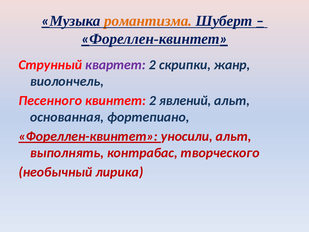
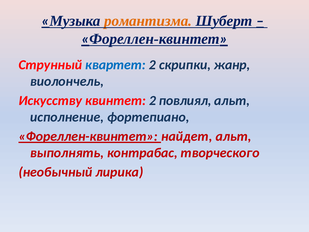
квартет colour: purple -> blue
Песенного: Песенного -> Искусству
явлений: явлений -> повлиял
основанная: основанная -> исполнение
уносили: уносили -> найдет
